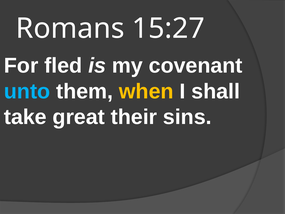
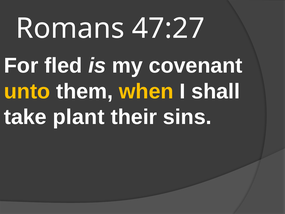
15:27: 15:27 -> 47:27
unto colour: light blue -> yellow
great: great -> plant
